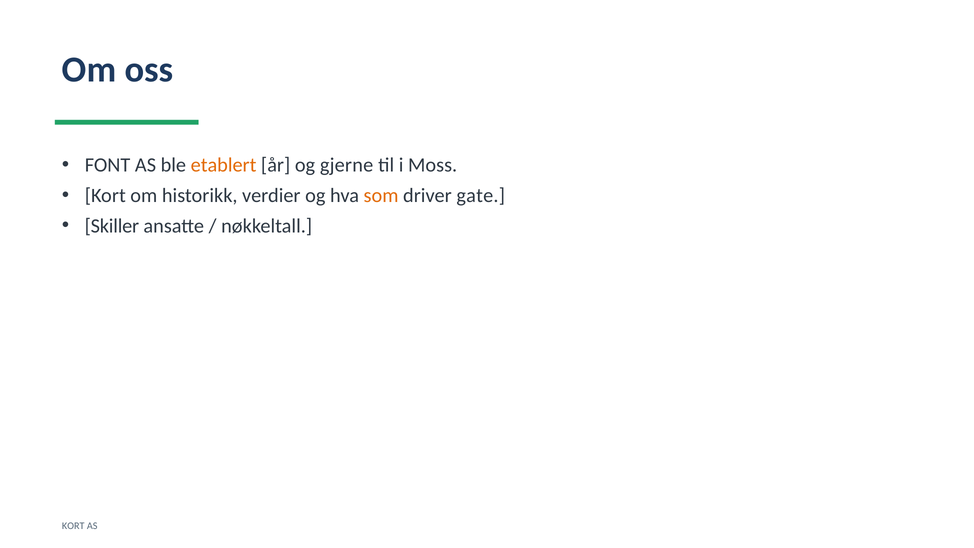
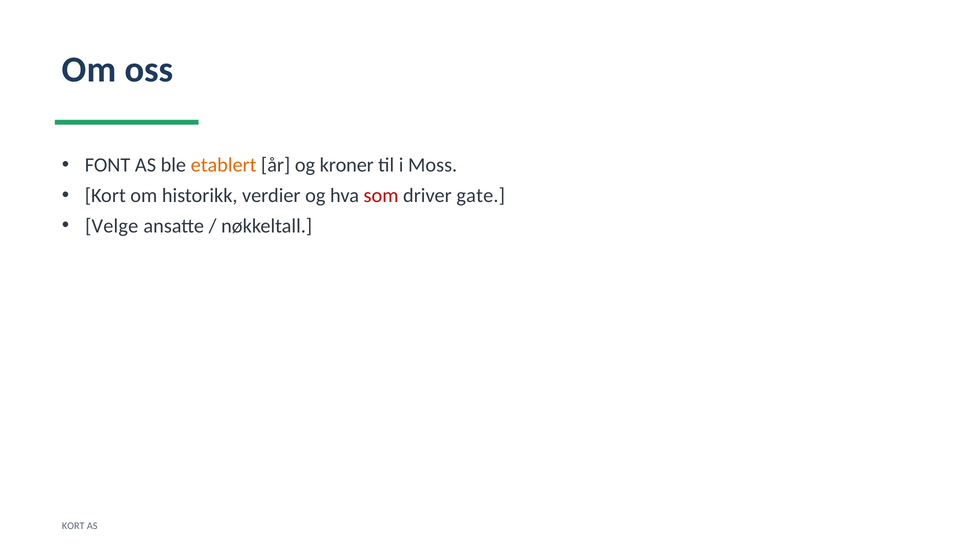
gjerne: gjerne -> kroner
som colour: orange -> red
Skiller: Skiller -> Velge
